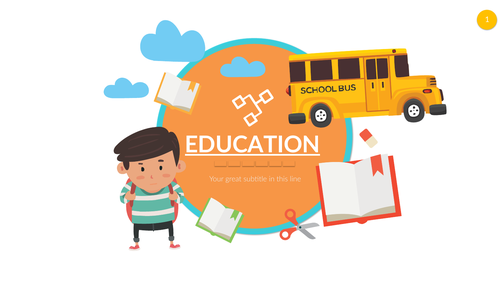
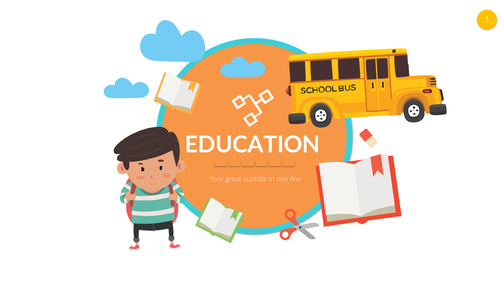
EDUCATION underline: present -> none
